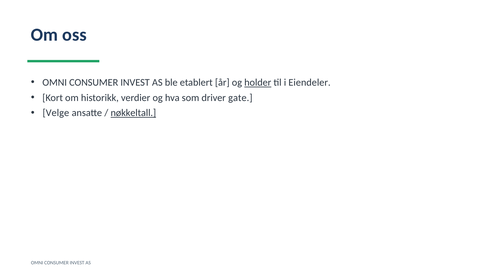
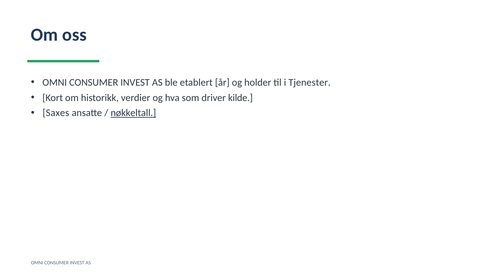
holder underline: present -> none
Eiendeler: Eiendeler -> Tjenester
gate: gate -> kilde
Velge: Velge -> Saxes
